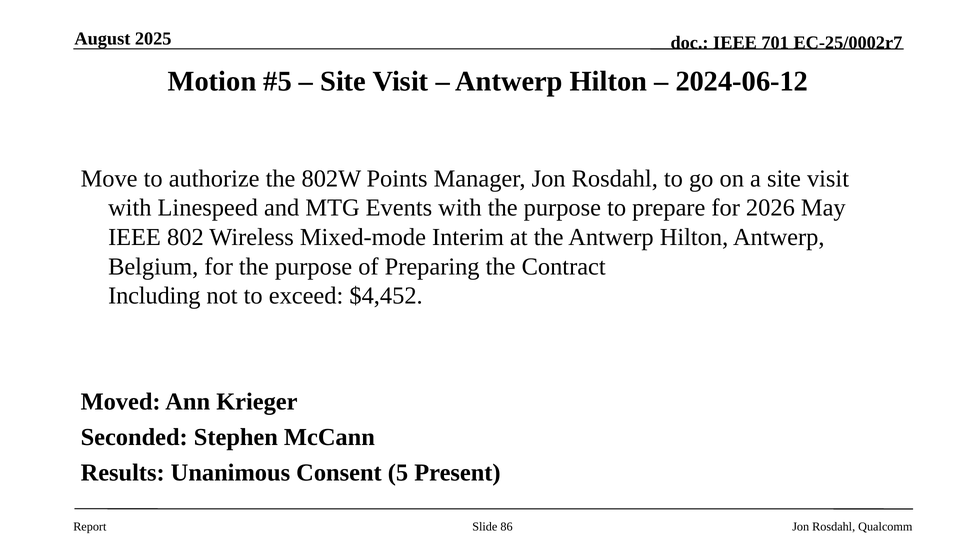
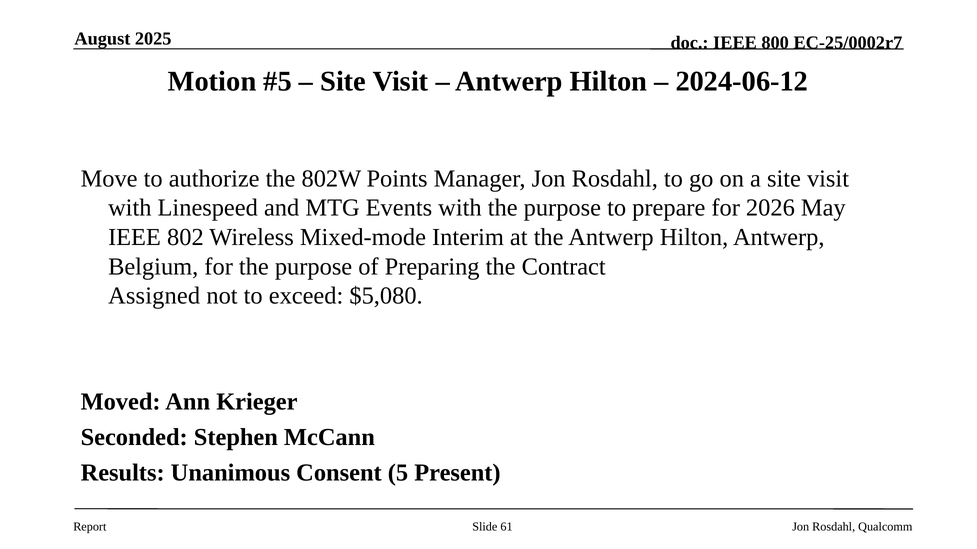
701: 701 -> 800
Including: Including -> Assigned
$4,452: $4,452 -> $5,080
86: 86 -> 61
